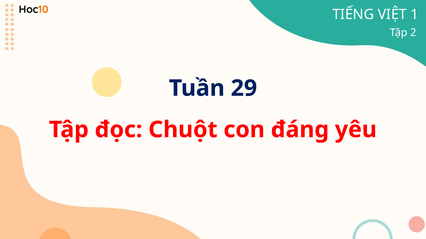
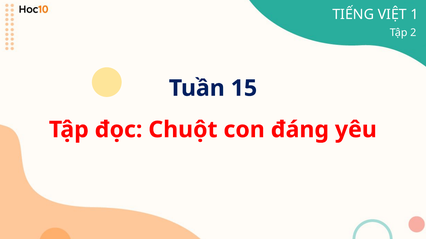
29: 29 -> 15
